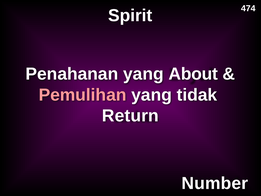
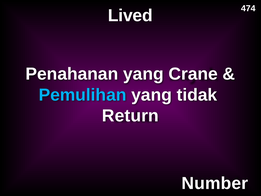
Spirit: Spirit -> Lived
About: About -> Crane
Pemulihan colour: pink -> light blue
